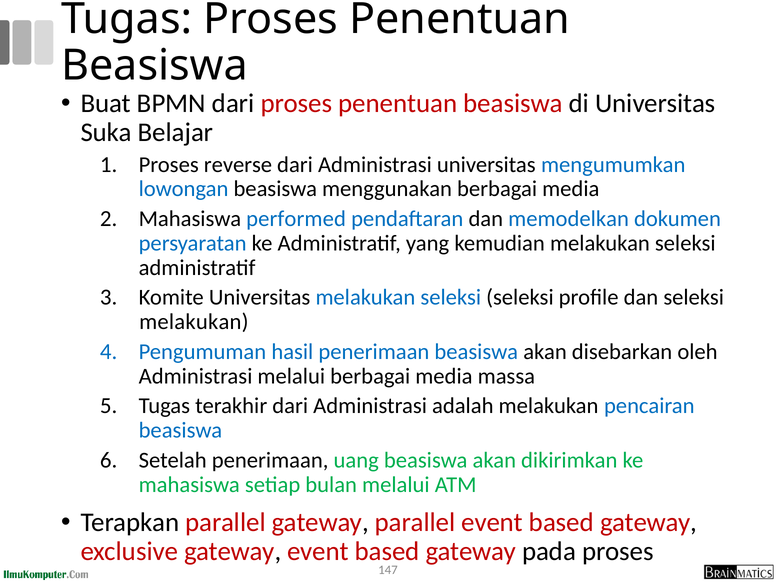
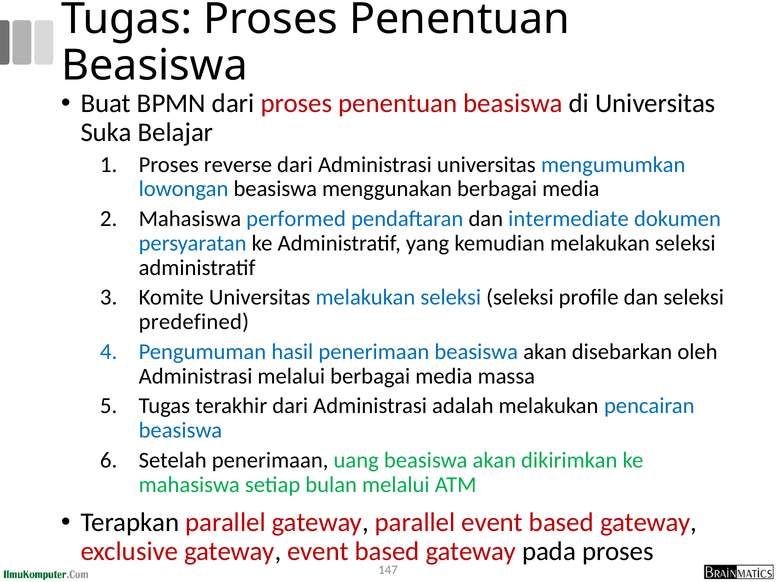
memodelkan: memodelkan -> intermediate
melakukan at (194, 322): melakukan -> predefined
